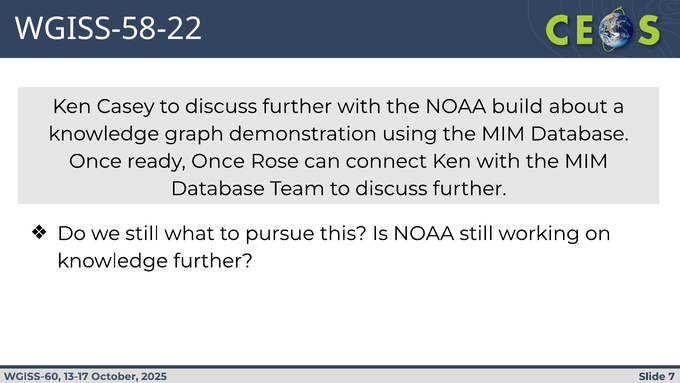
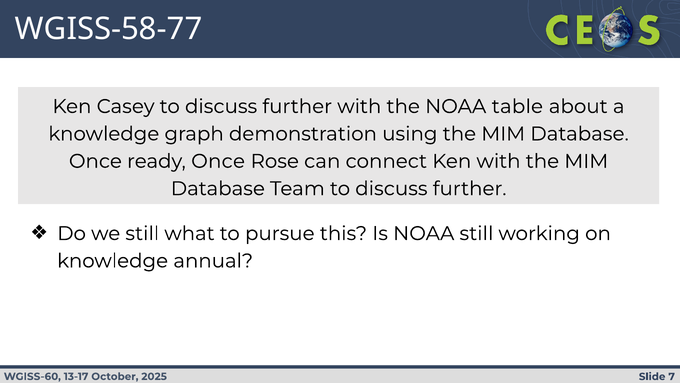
WGISS-58-22: WGISS-58-22 -> WGISS-58-77
build: build -> table
knowledge further: further -> annual
